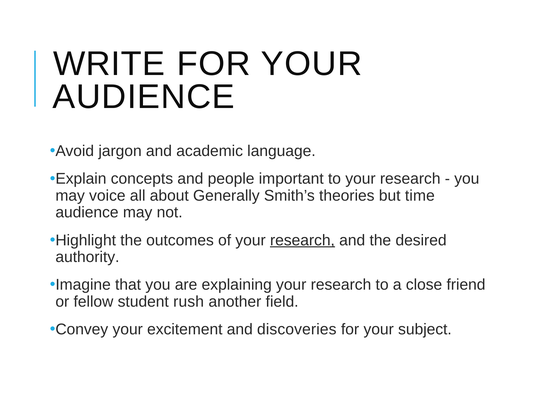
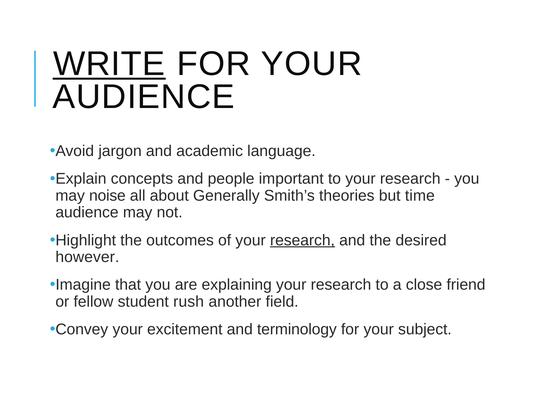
WRITE underline: none -> present
voice: voice -> noise
authority: authority -> however
discoveries: discoveries -> terminology
